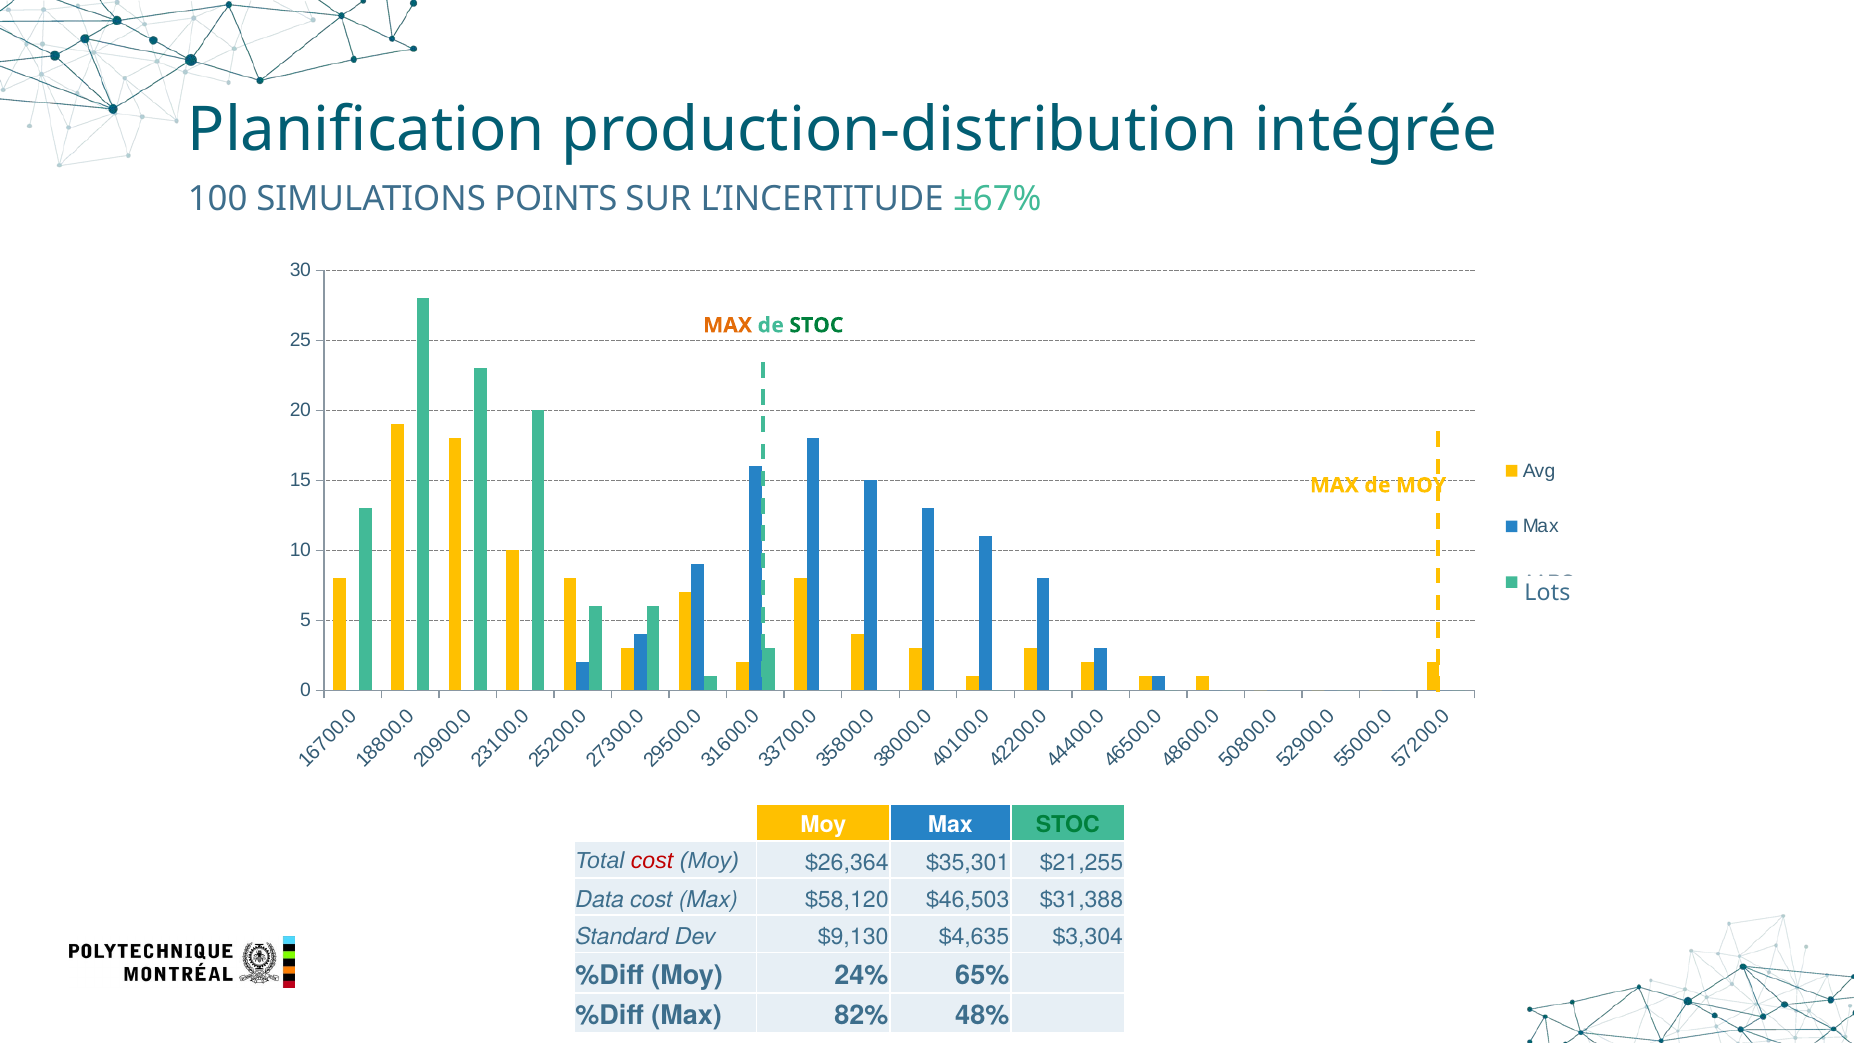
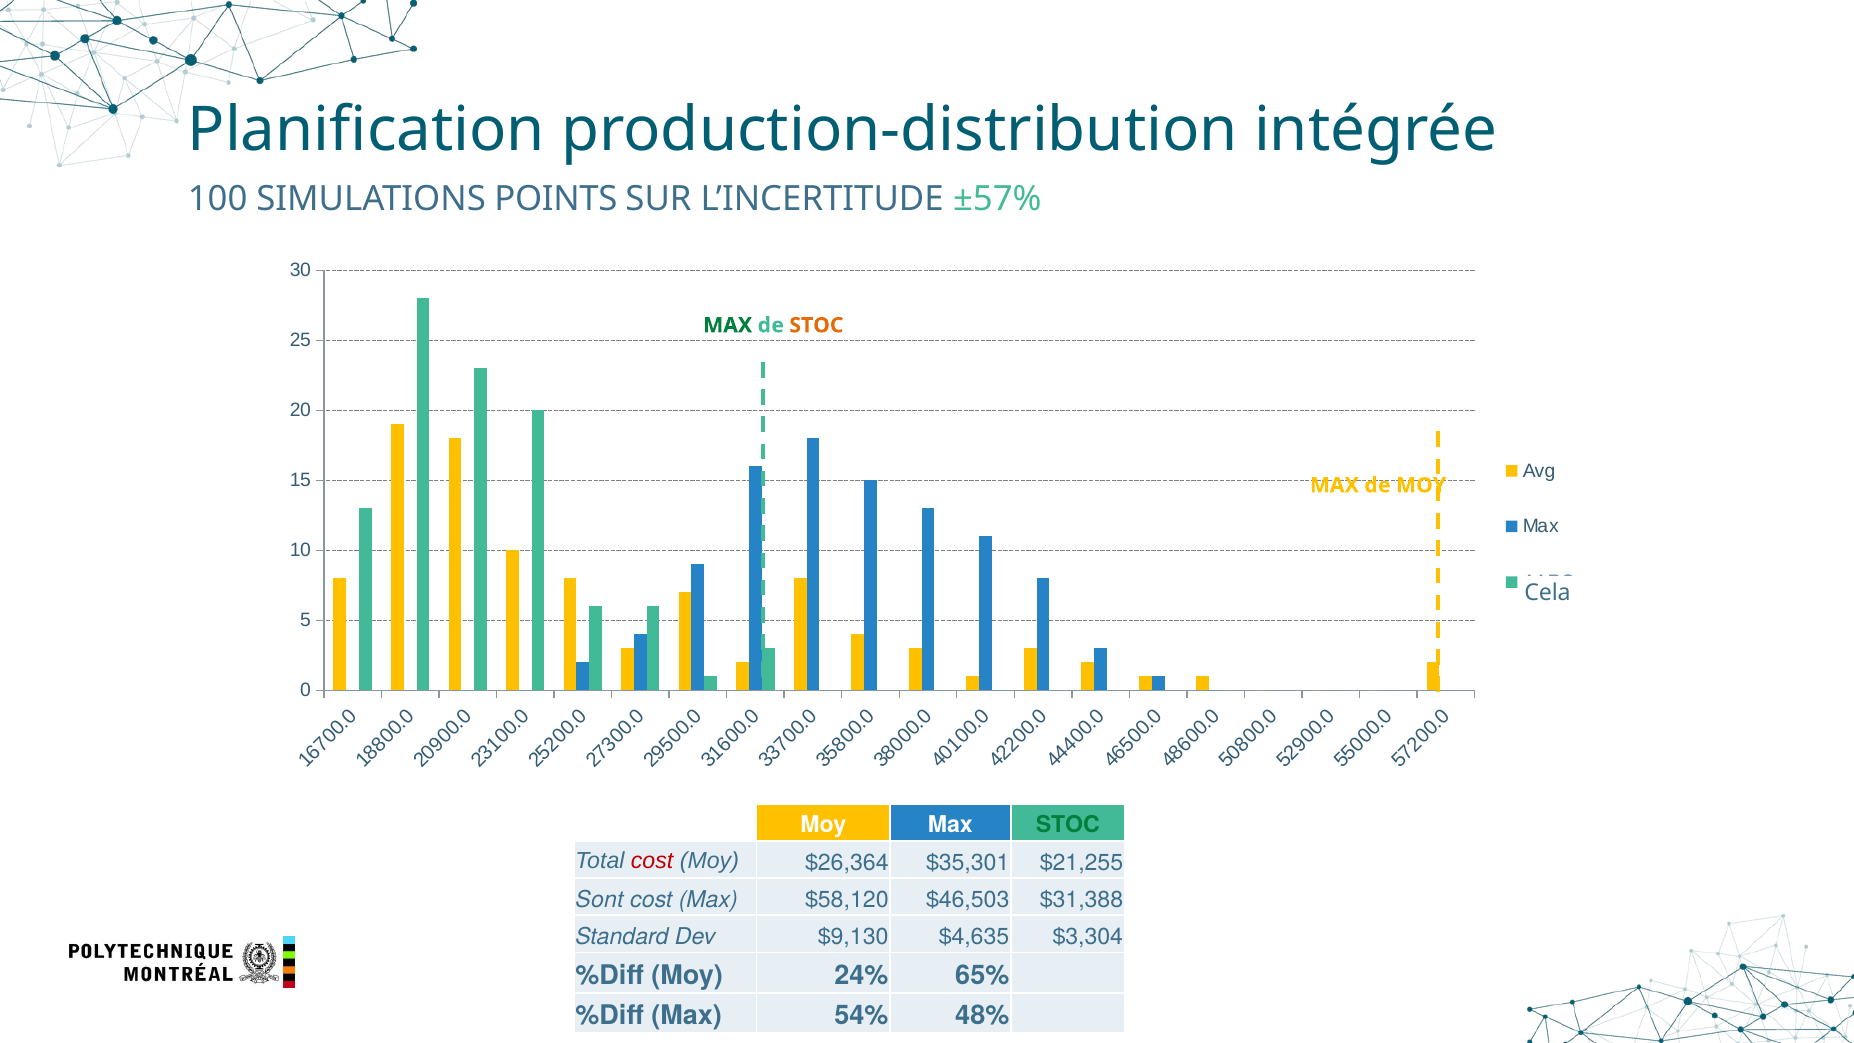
±67%: ±67% -> ±57%
MAX at (728, 325) colour: orange -> green
STOC at (816, 325) colour: green -> orange
Lots: Lots -> Cela
Data: Data -> Sont
82%: 82% -> 54%
